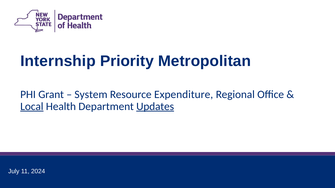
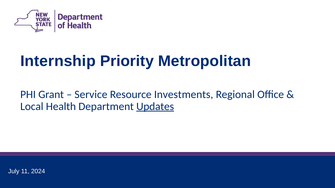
System: System -> Service
Expenditure: Expenditure -> Investments
Local underline: present -> none
